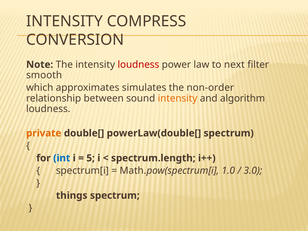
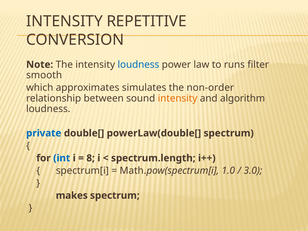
COMPRESS: COMPRESS -> REPETITIVE
loudness at (138, 65) colour: red -> blue
next: next -> runs
private colour: orange -> blue
5: 5 -> 8
things: things -> makes
